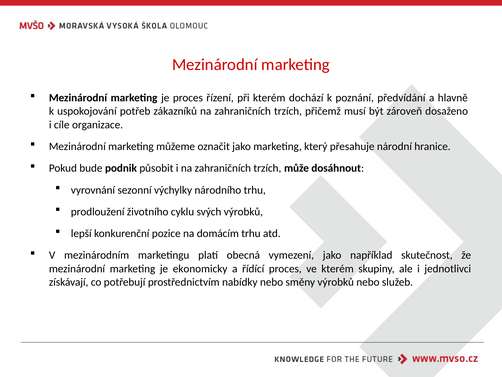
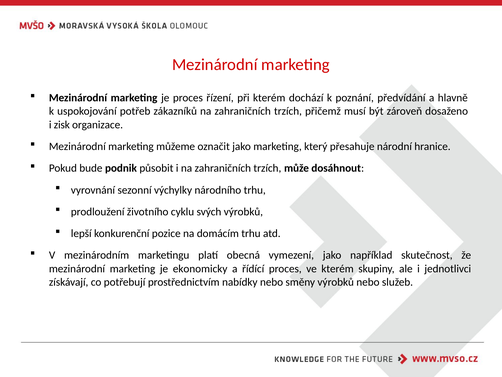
cíle: cíle -> zisk
